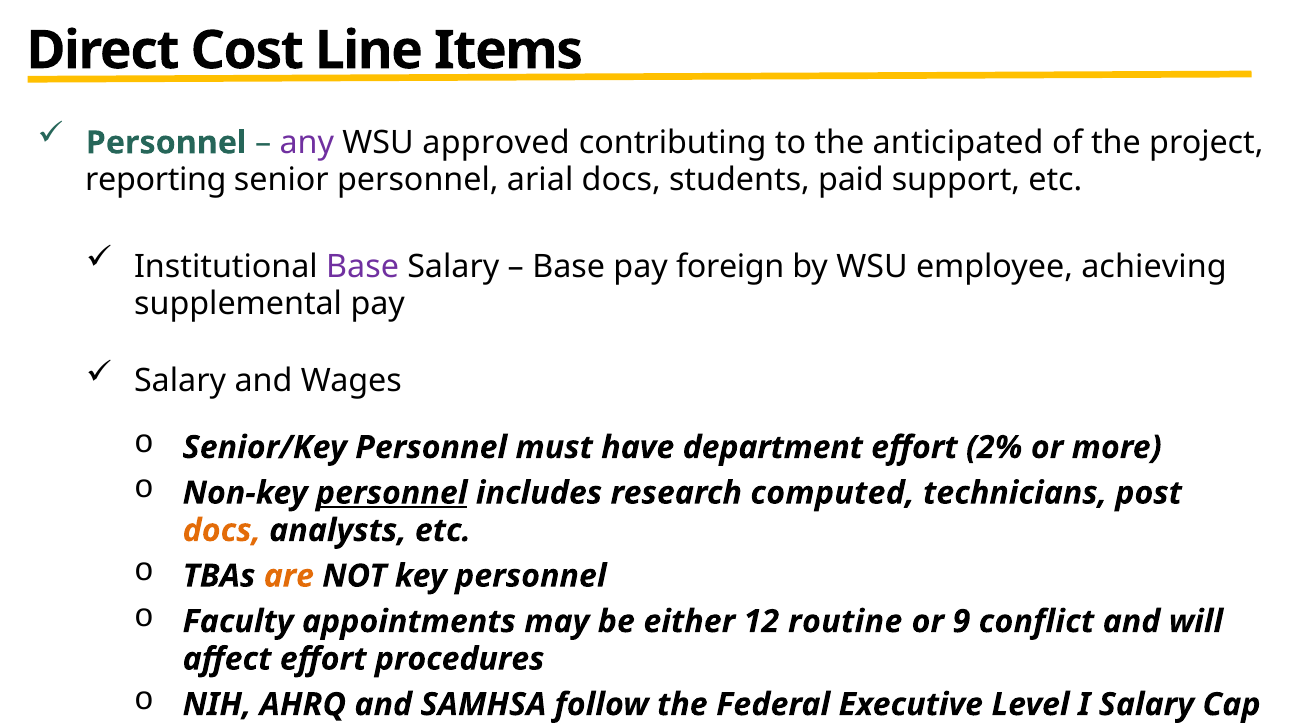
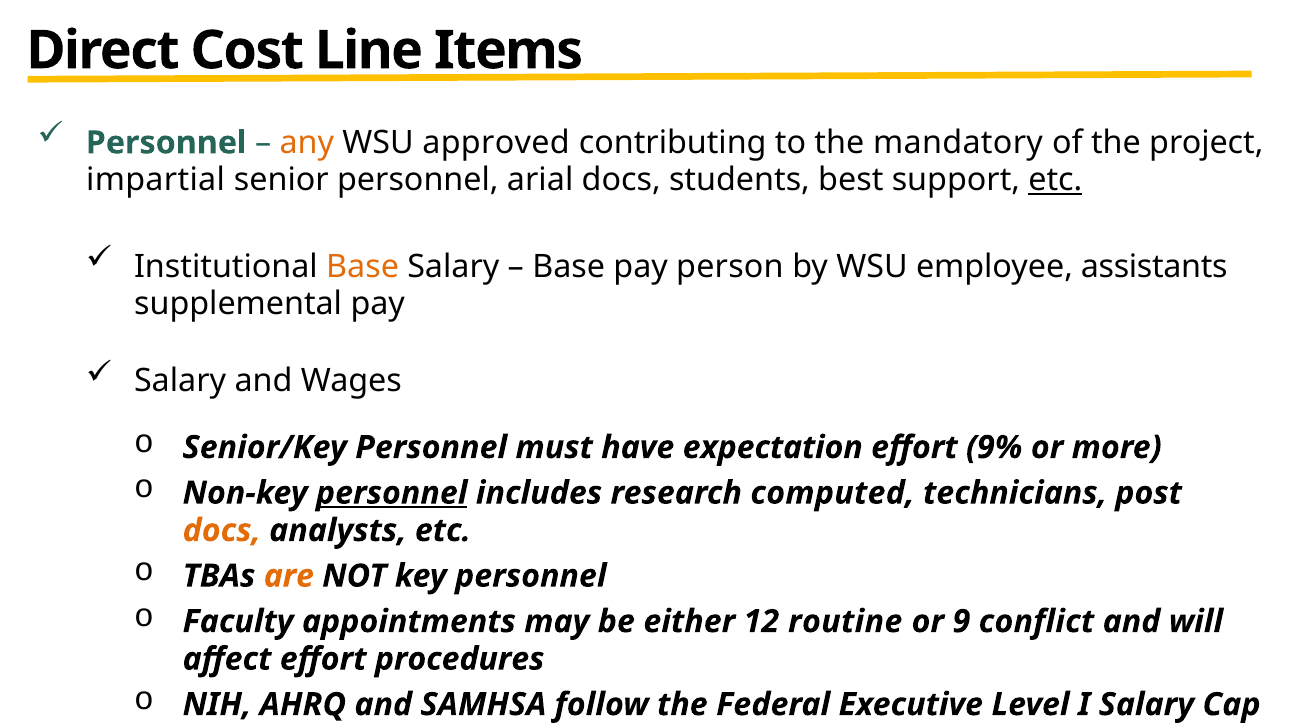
any colour: purple -> orange
anticipated: anticipated -> mandatory
reporting: reporting -> impartial
paid: paid -> best
etc at (1055, 180) underline: none -> present
Base at (363, 267) colour: purple -> orange
foreign: foreign -> person
achieving: achieving -> assistants
department: department -> expectation
2%: 2% -> 9%
